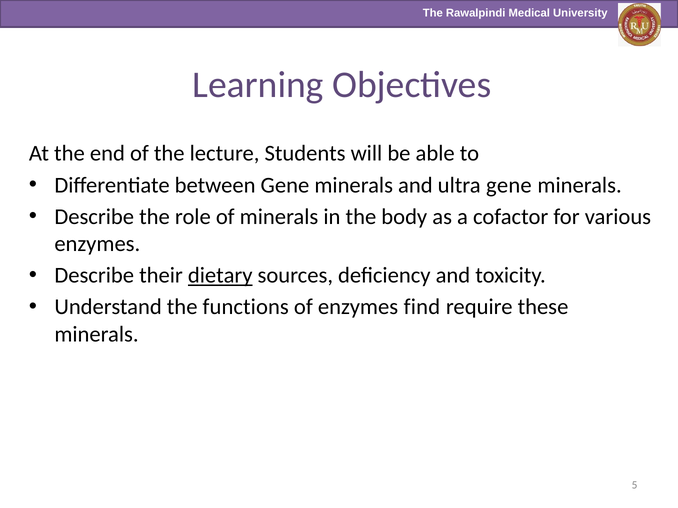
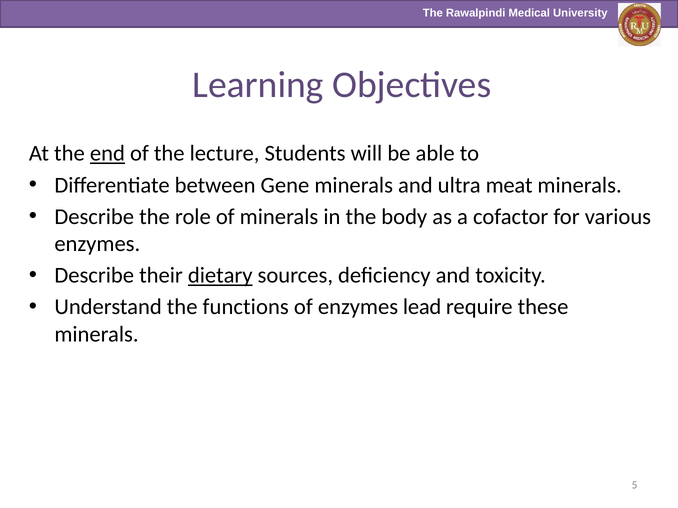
end underline: none -> present
ultra gene: gene -> meat
find: find -> lead
